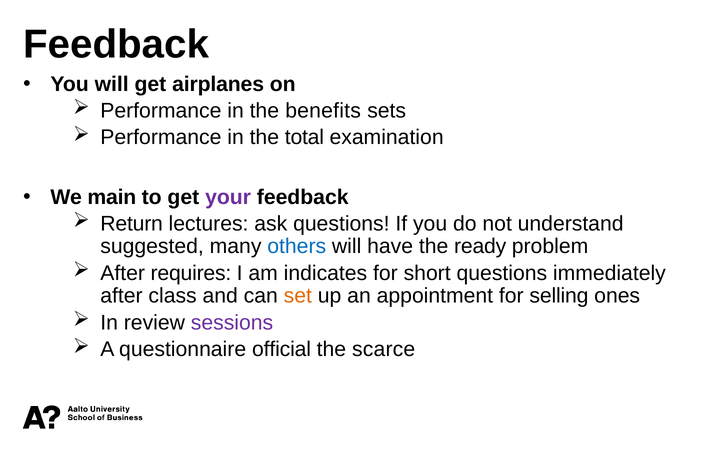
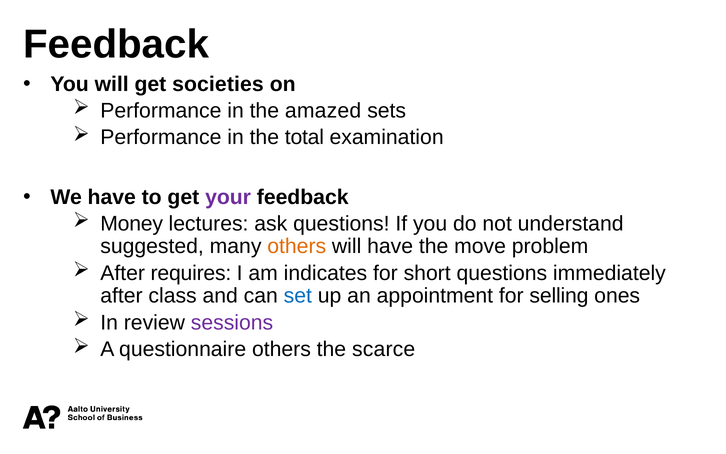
airplanes: airplanes -> societies
benefits: benefits -> amazed
We main: main -> have
Return: Return -> Money
others at (297, 246) colour: blue -> orange
ready: ready -> move
set colour: orange -> blue
questionnaire official: official -> others
